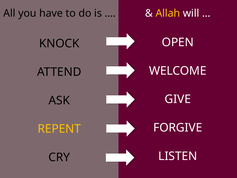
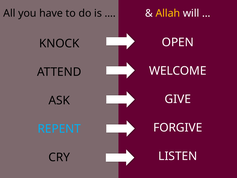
REPENT colour: yellow -> light blue
